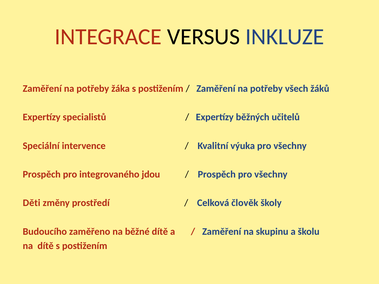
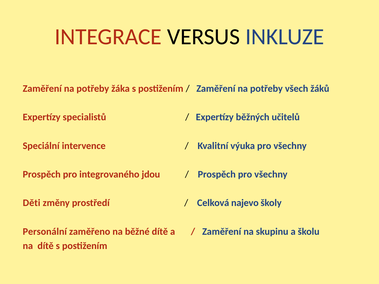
člověk: člověk -> najevo
Budoucího: Budoucího -> Personální
